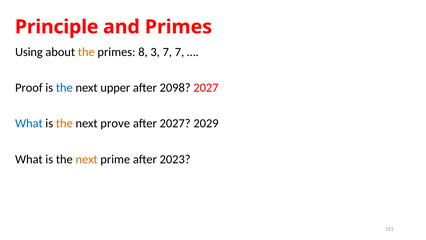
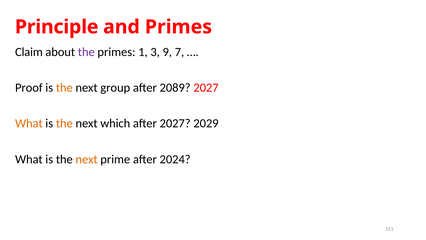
Using: Using -> Claim
the at (86, 52) colour: orange -> purple
8: 8 -> 1
3 7: 7 -> 9
the at (64, 88) colour: blue -> orange
upper: upper -> group
2098: 2098 -> 2089
What at (29, 123) colour: blue -> orange
prove: prove -> which
2023: 2023 -> 2024
